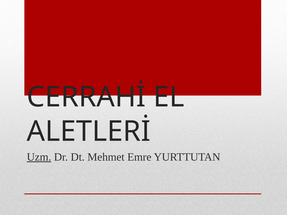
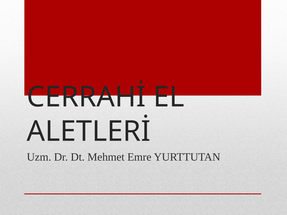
Uzm underline: present -> none
